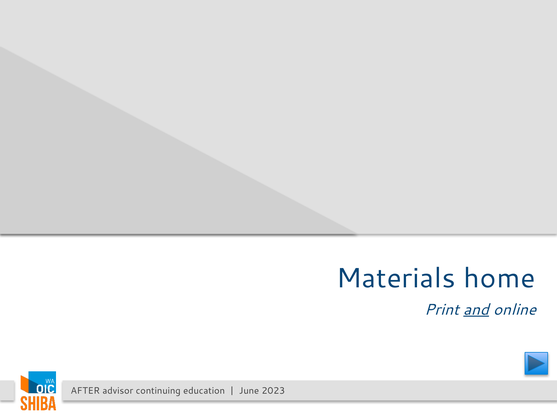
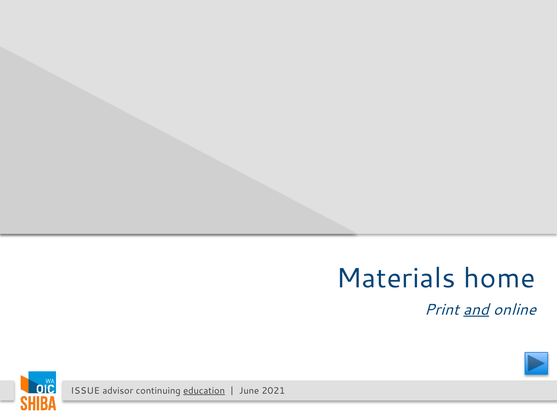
AFTER: AFTER -> ISSUE
education underline: none -> present
2023: 2023 -> 2021
